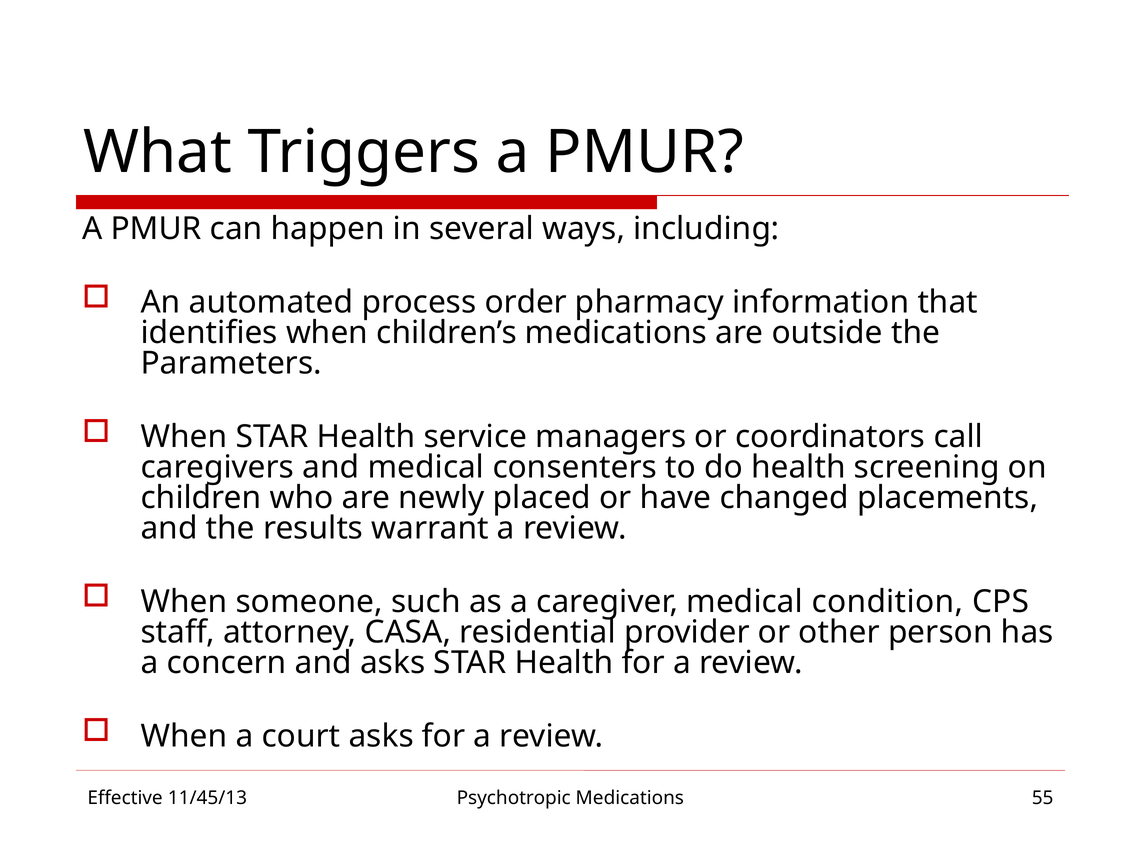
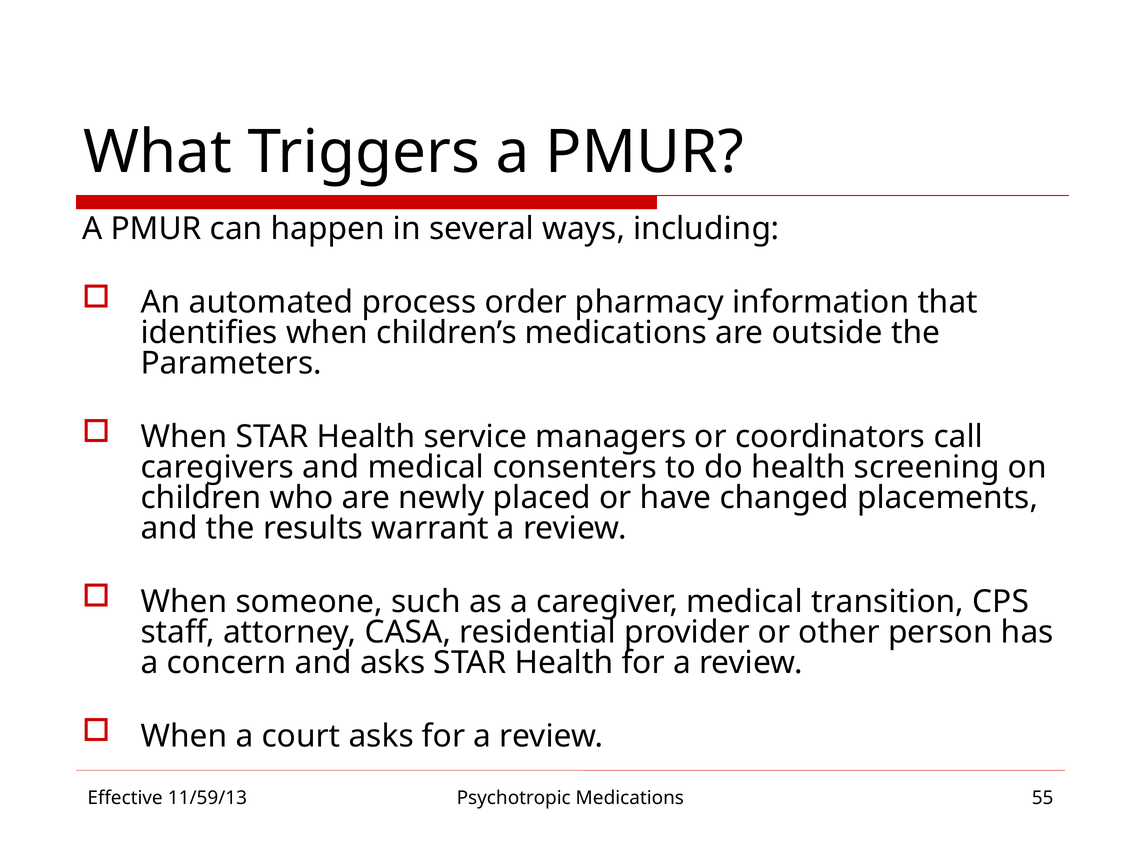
condition: condition -> transition
11/45/13: 11/45/13 -> 11/59/13
